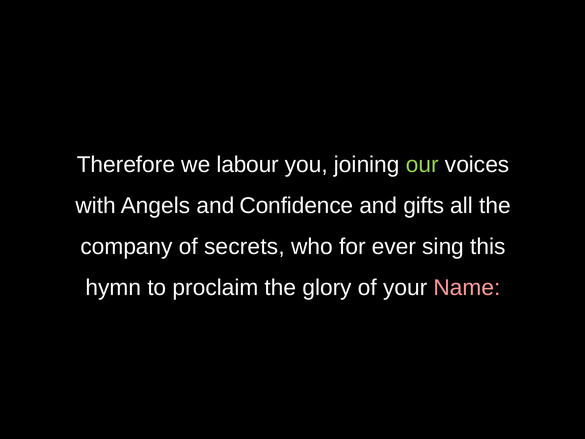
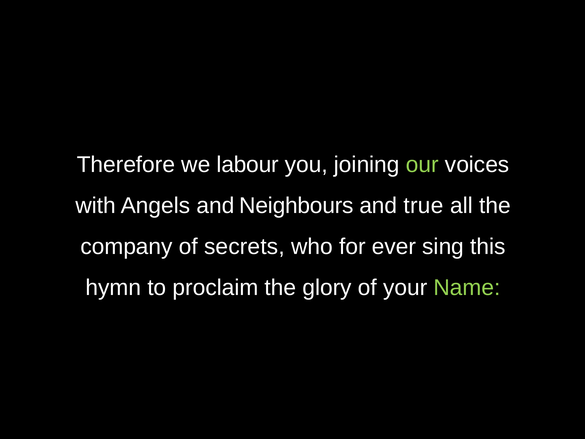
Confidence: Confidence -> Neighbours
gifts: gifts -> true
Name colour: pink -> light green
